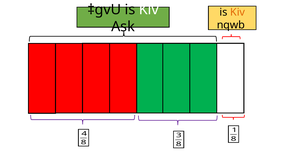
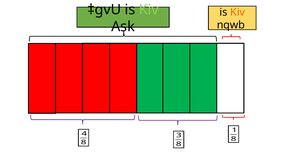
Kiv at (149, 10) colour: white -> light green
